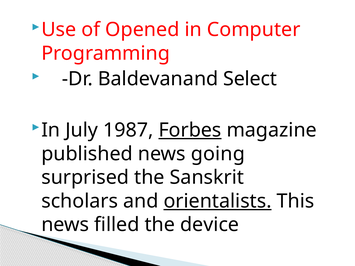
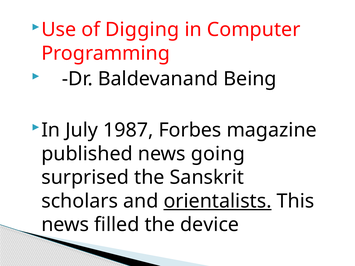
Opened: Opened -> Digging
Select: Select -> Being
Forbes underline: present -> none
